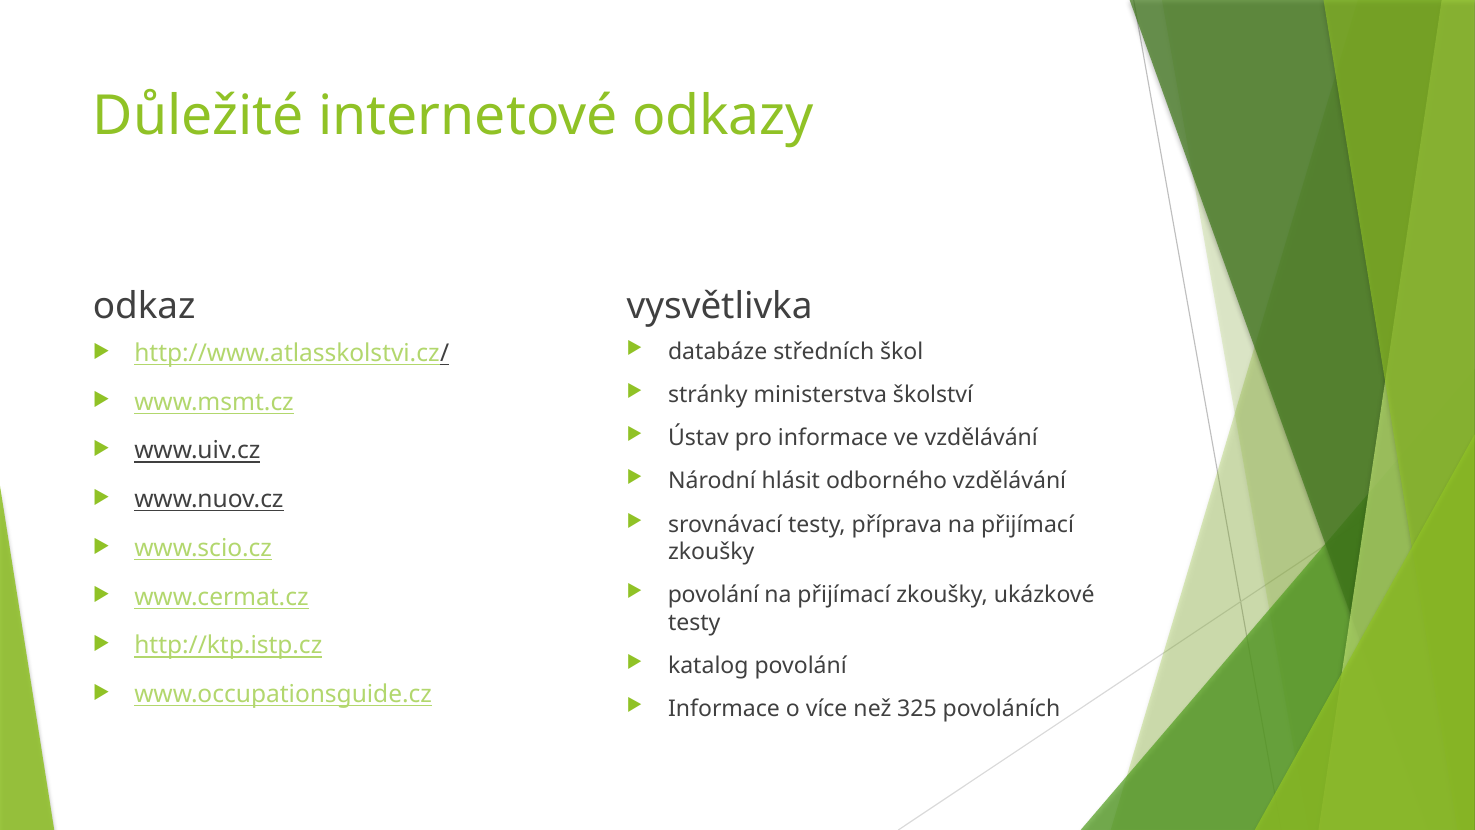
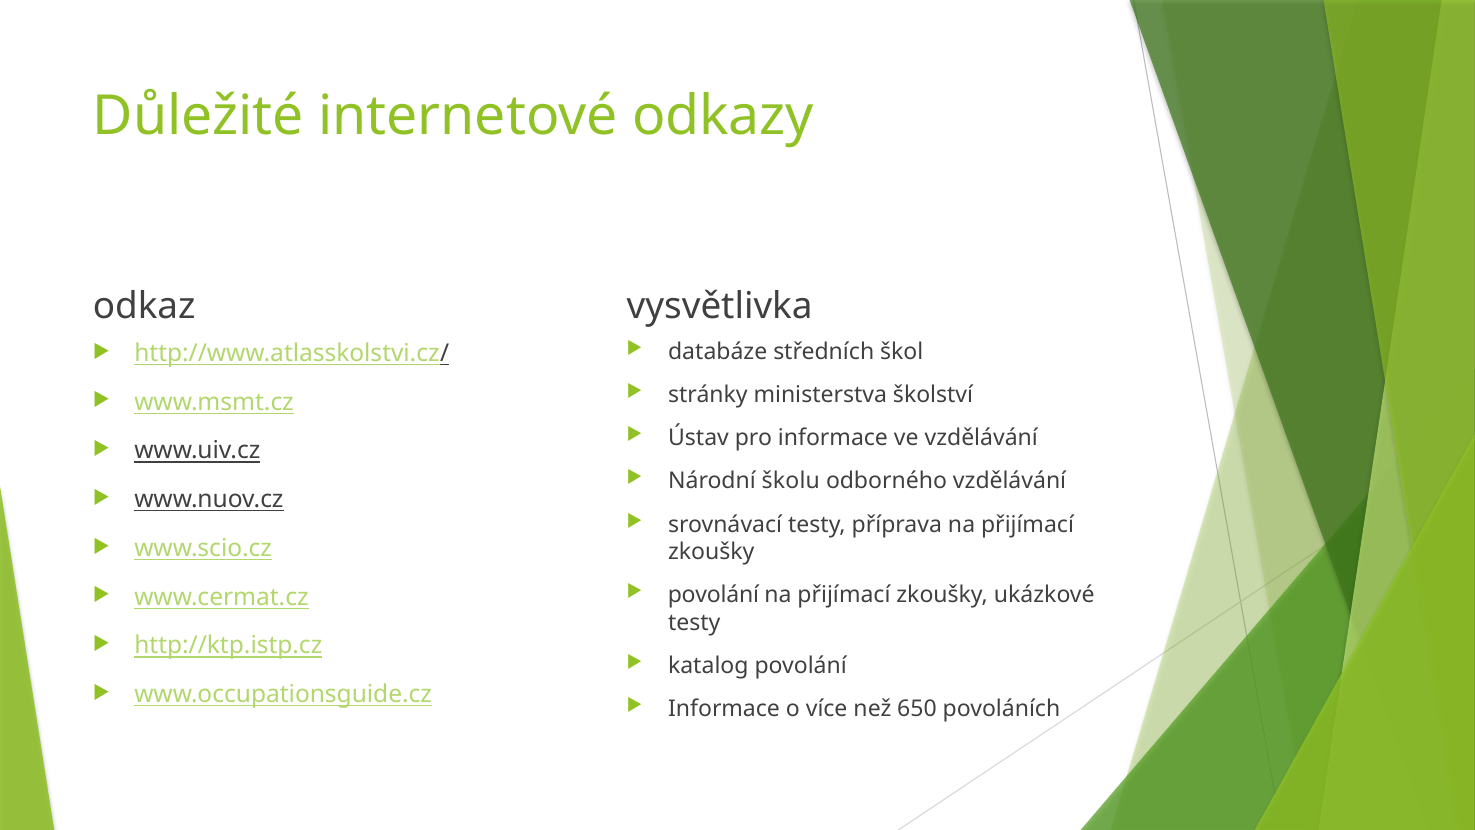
hlásit: hlásit -> školu
325: 325 -> 650
